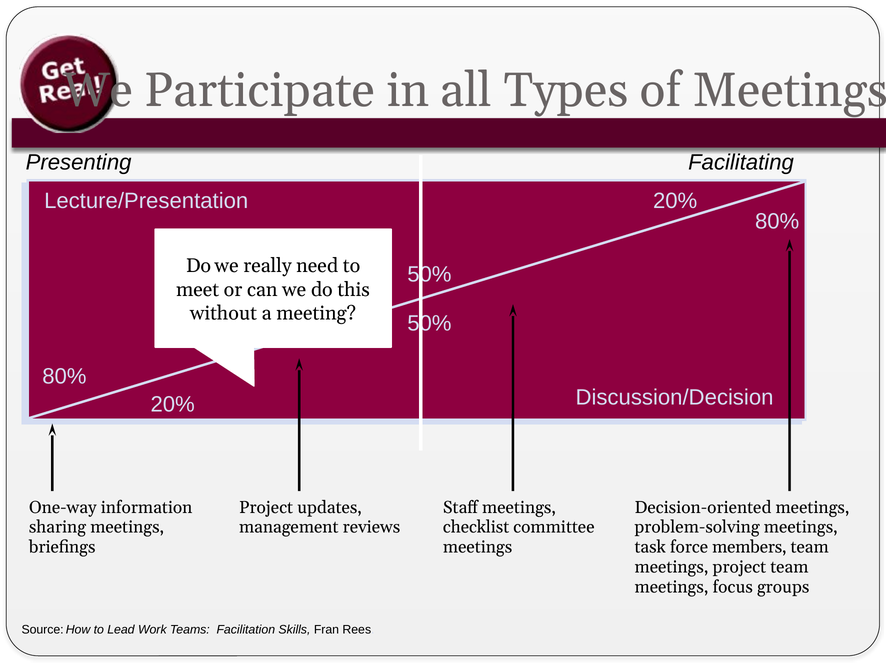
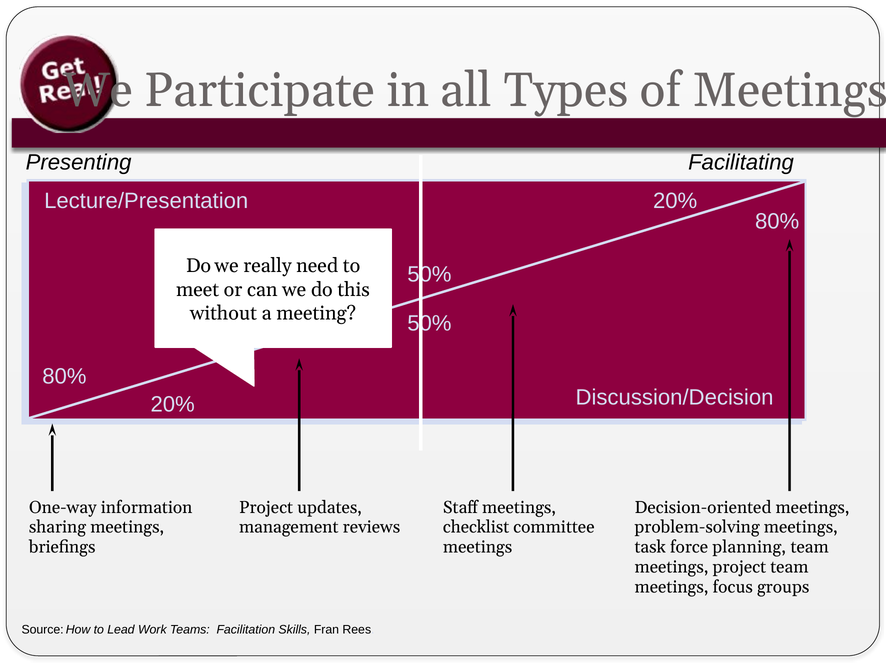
members: members -> planning
